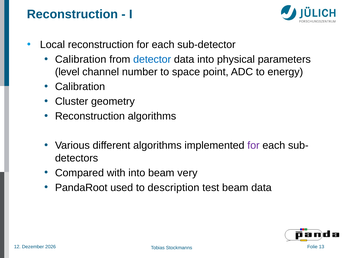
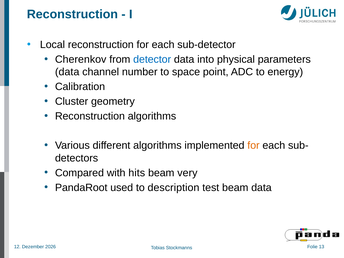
Calibration at (81, 59): Calibration -> Cherenkov
level at (67, 72): level -> data
for at (253, 146) colour: purple -> orange
with into: into -> hits
